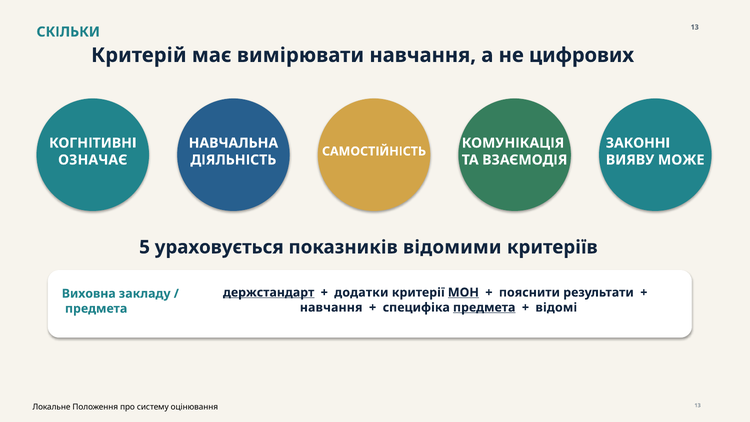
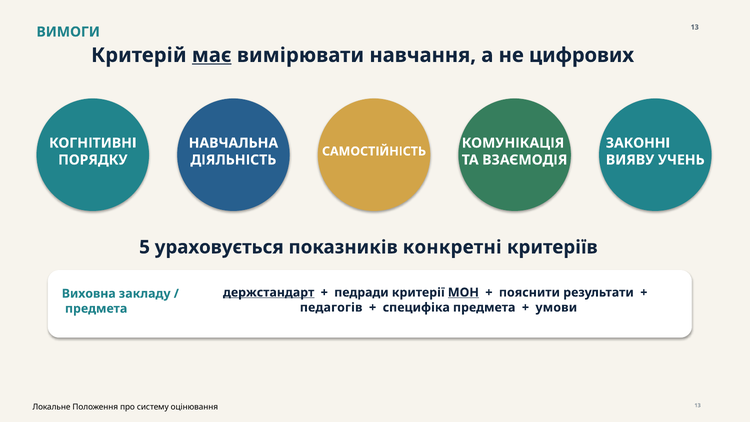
СКІЛЬКИ: СКІЛЬКИ -> ВИМОГИ
має underline: none -> present
ОЗНАЧАЄ: ОЗНАЧАЄ -> ПОРЯДКУ
МОЖЕ: МОЖЕ -> УЧЕНЬ
відомими: відомими -> конкретні
додатки: додатки -> педради
навчання at (331, 307): навчання -> педагогів
предмета at (484, 307) underline: present -> none
відомі: відомі -> умови
